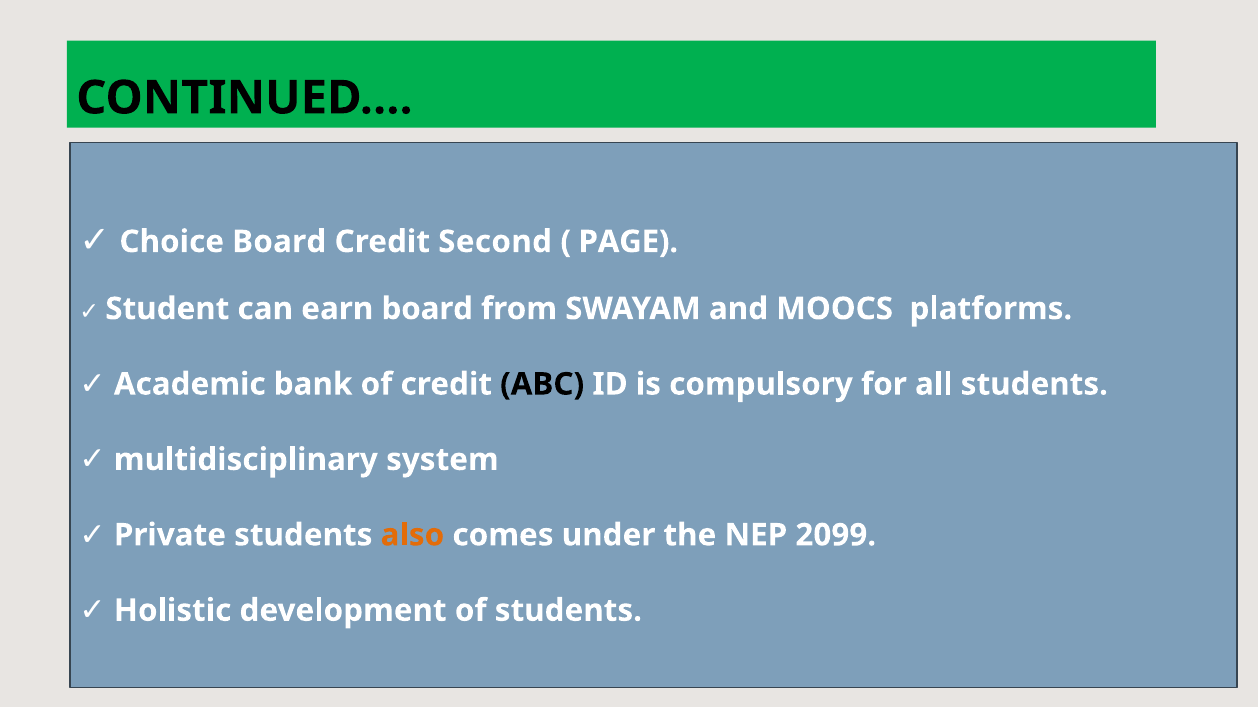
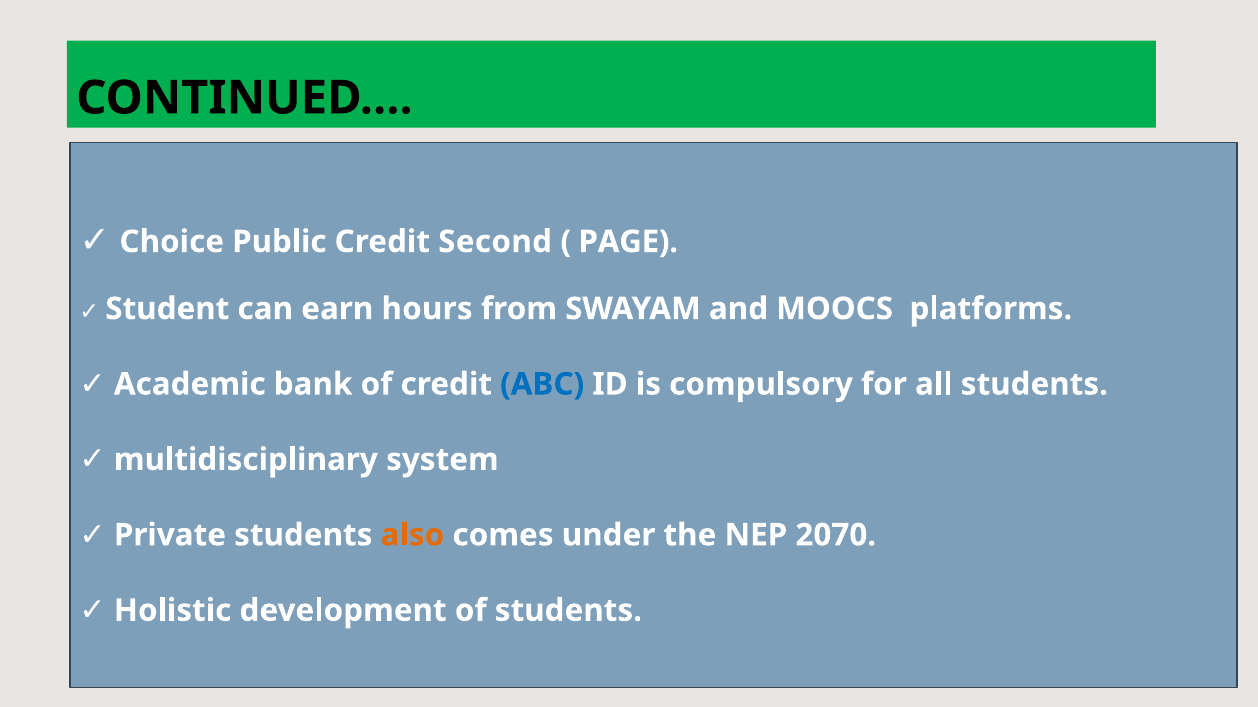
Choice Board: Board -> Public
earn board: board -> hours
ABC colour: black -> blue
2099: 2099 -> 2070
